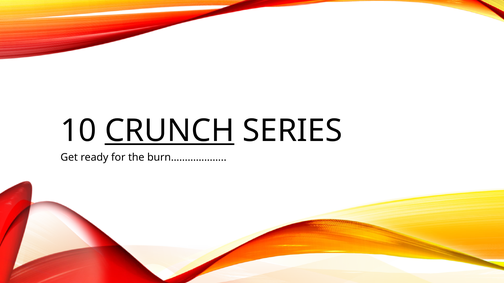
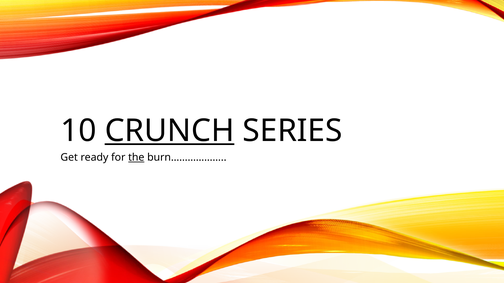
the underline: none -> present
